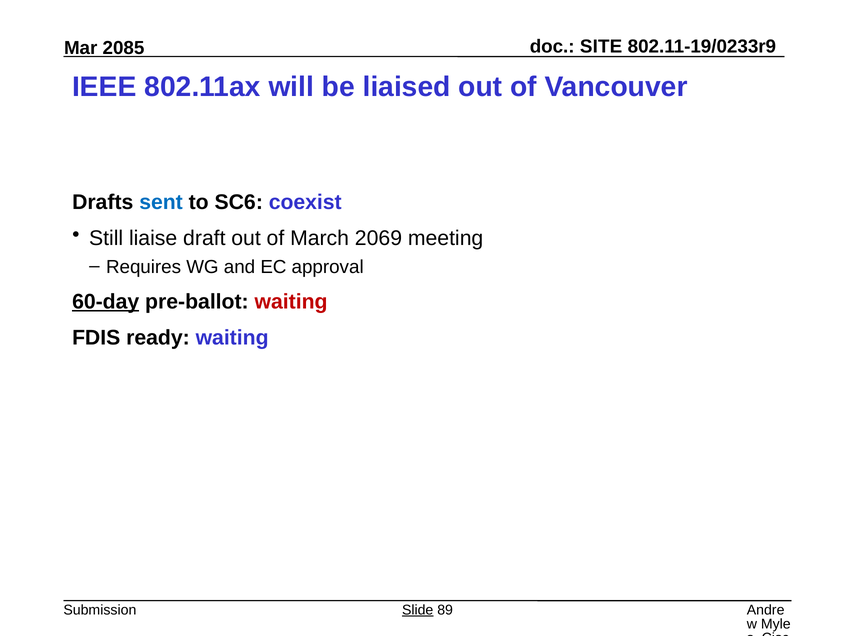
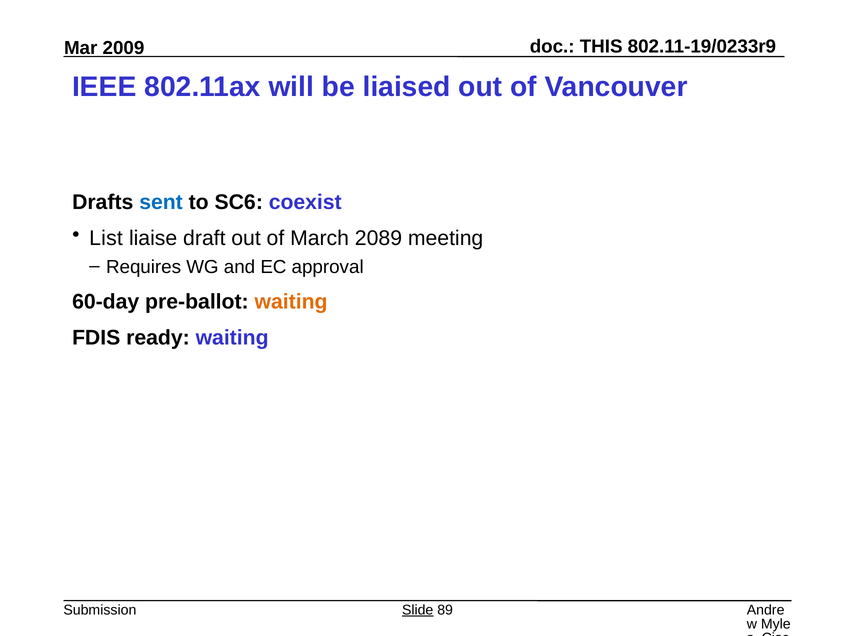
SITE: SITE -> THIS
2085: 2085 -> 2009
Still: Still -> List
2069: 2069 -> 2089
60-day underline: present -> none
waiting at (291, 302) colour: red -> orange
